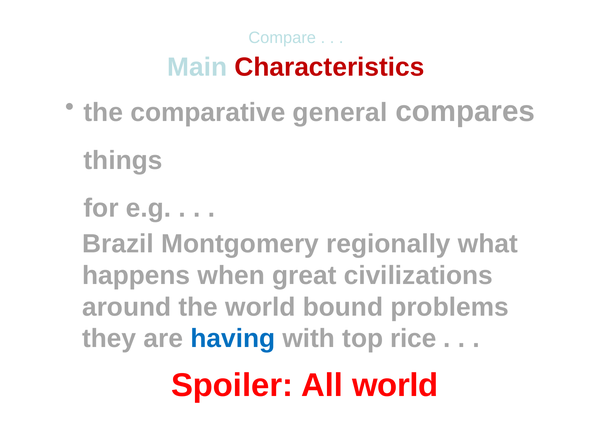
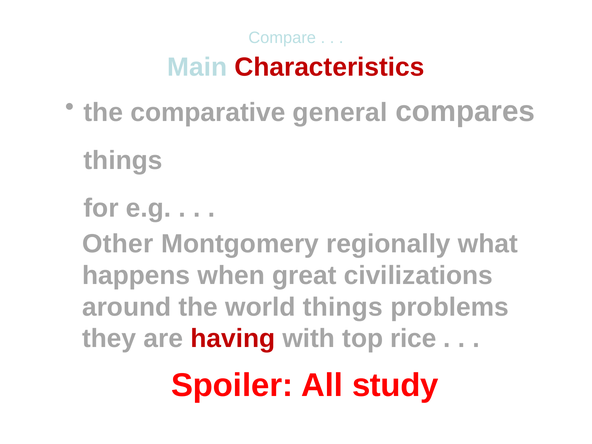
Brazil: Brazil -> Other
world bound: bound -> things
having colour: blue -> red
All world: world -> study
